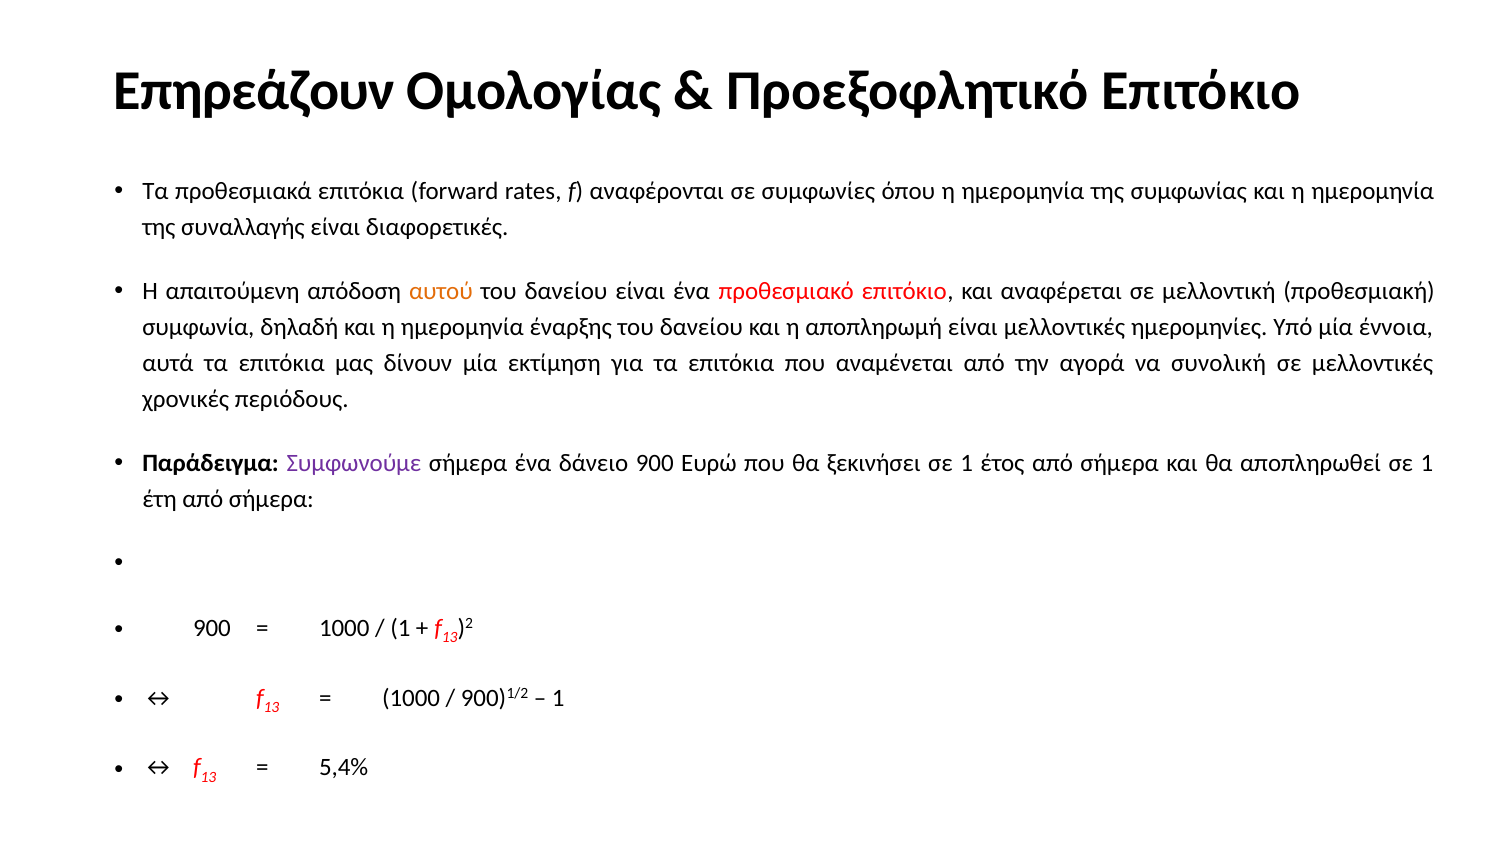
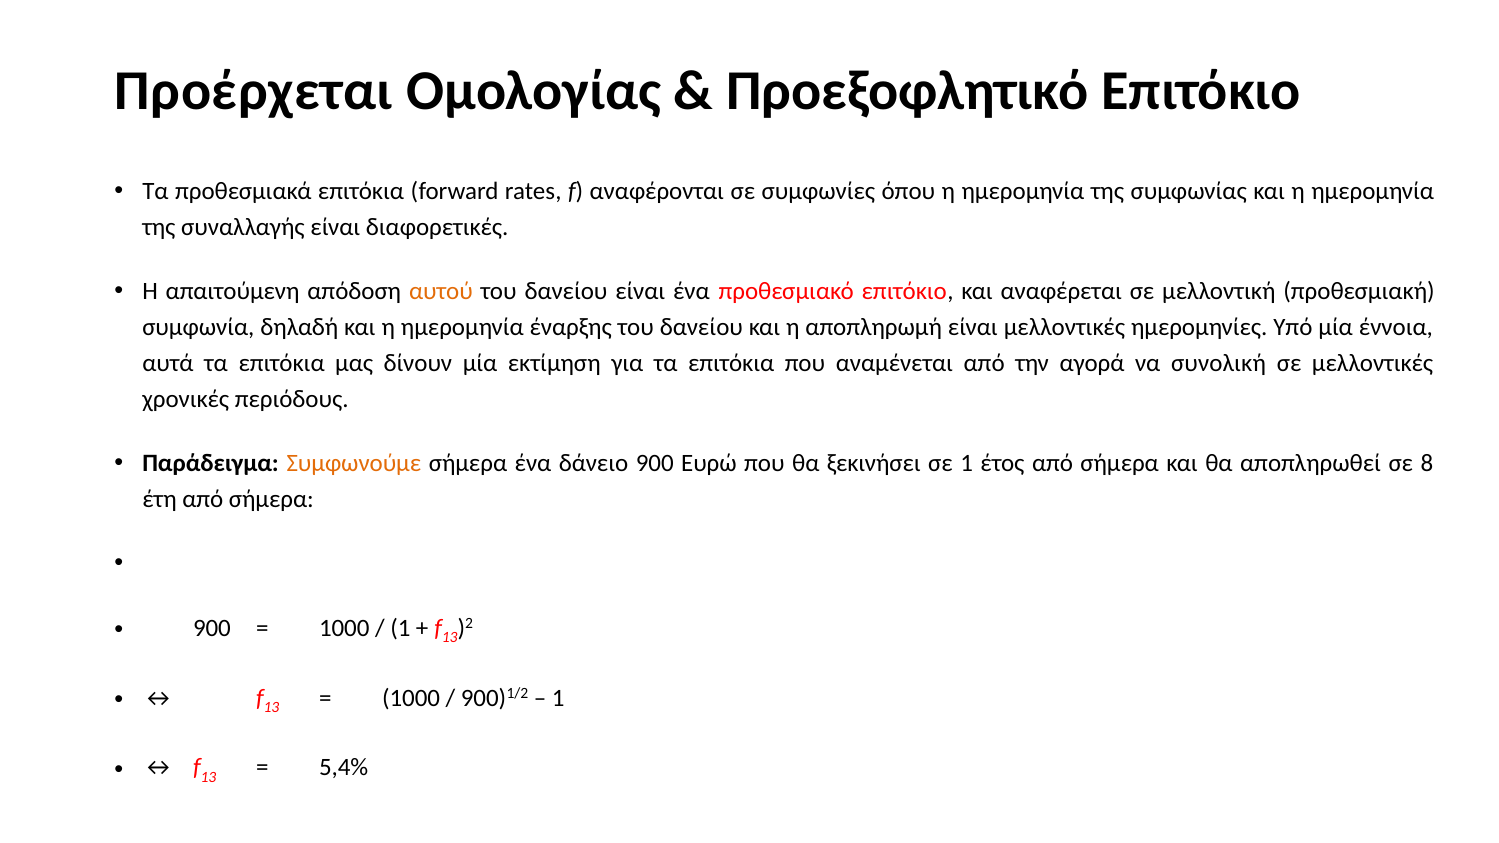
Επηρεάζουν: Επηρεάζουν -> Προέρχεται
Συμφωνούμε colour: purple -> orange
αποπληρωθεί σε 1: 1 -> 8
